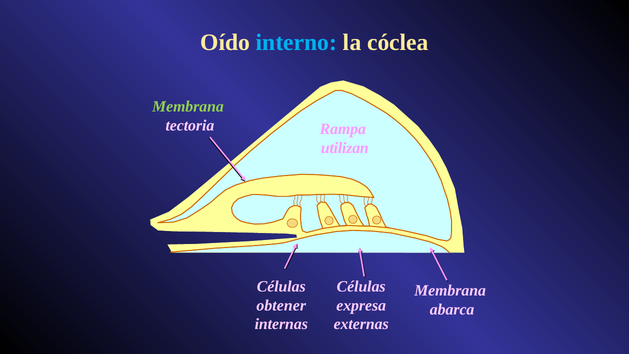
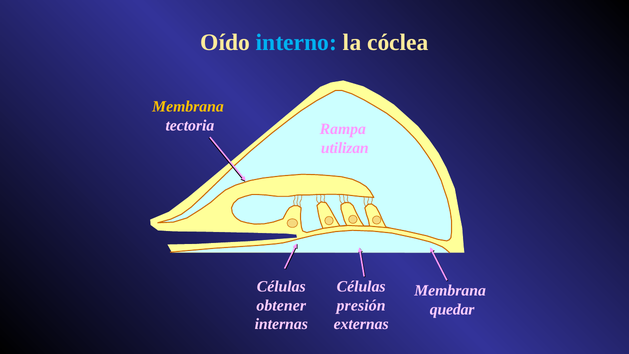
Membrana at (188, 107) colour: light green -> yellow
expresa: expresa -> presión
abarca: abarca -> quedar
